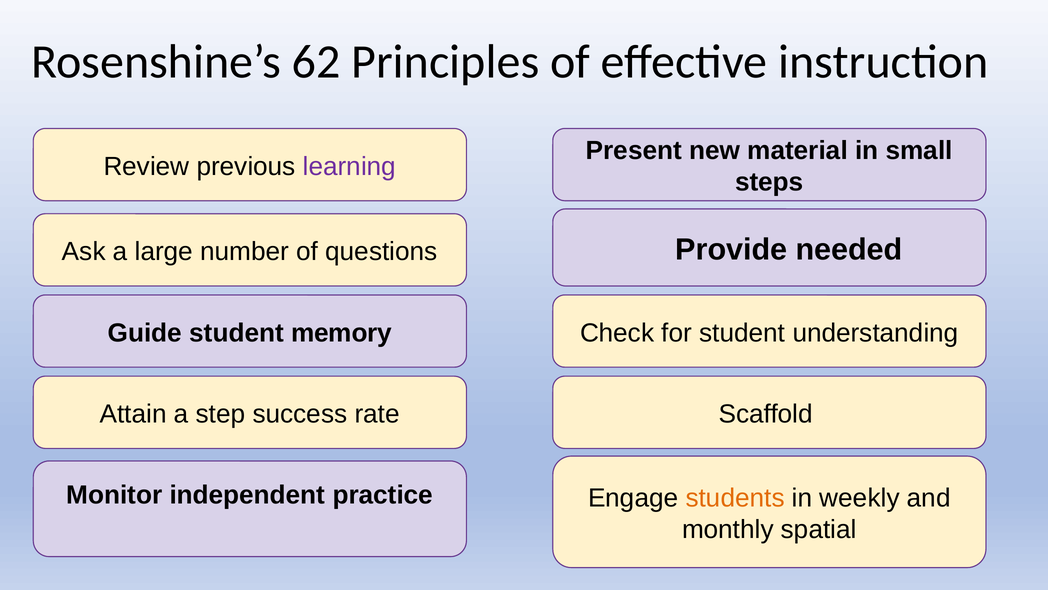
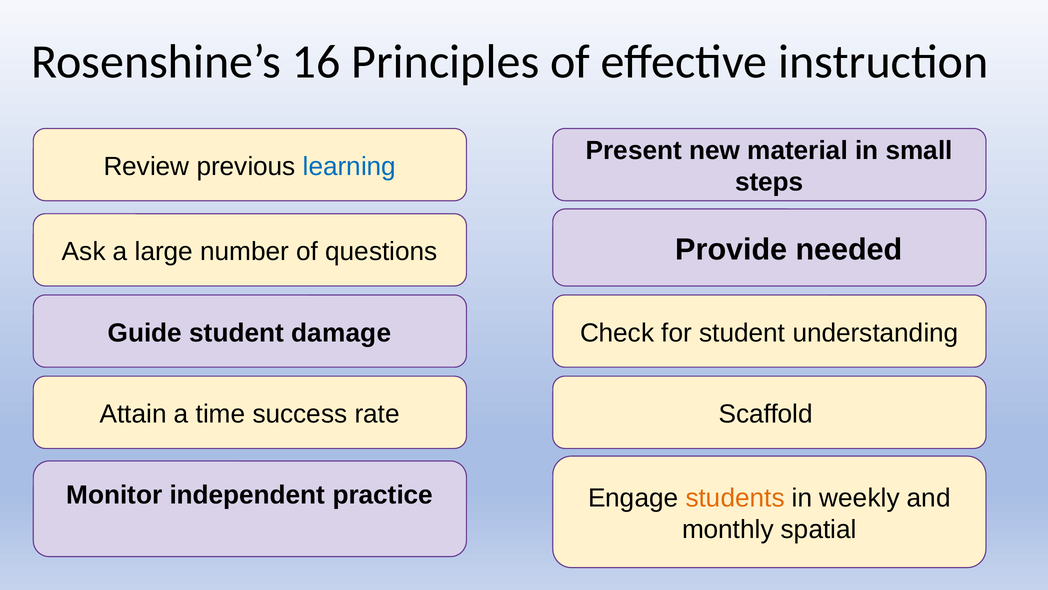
62: 62 -> 16
learning colour: purple -> blue
memory: memory -> damage
step: step -> time
